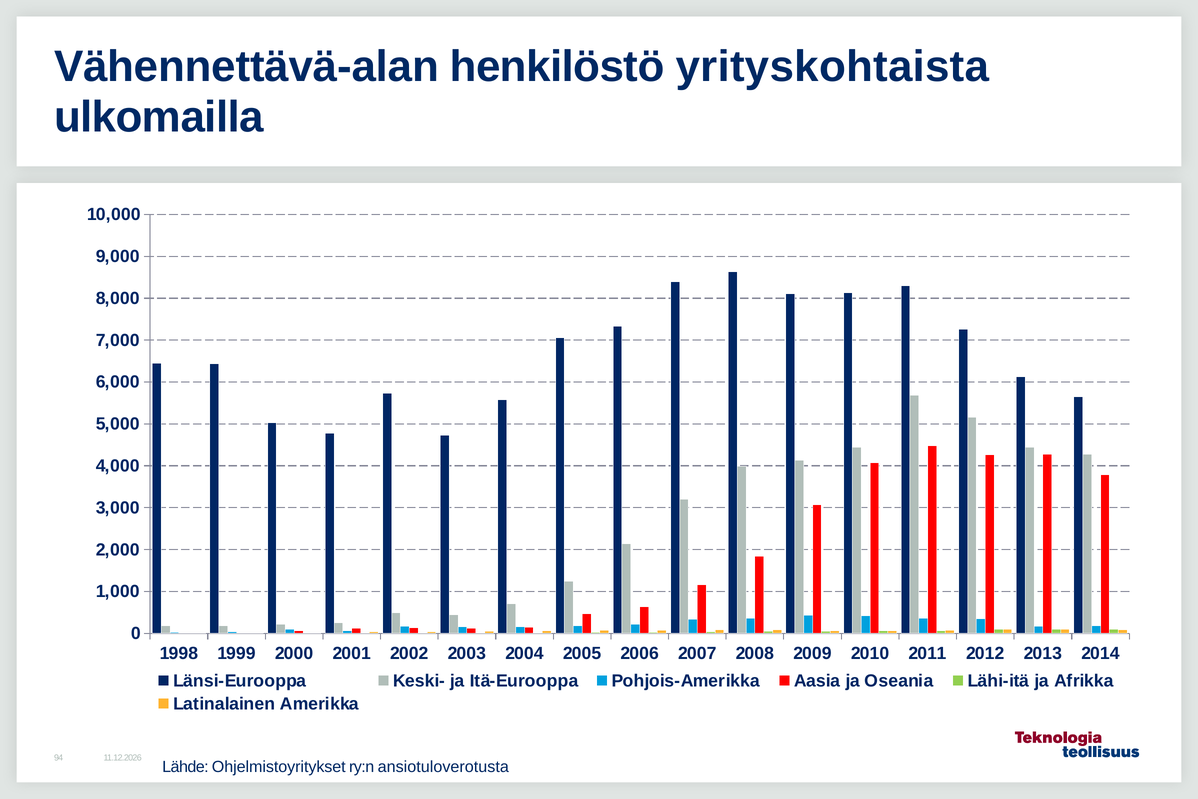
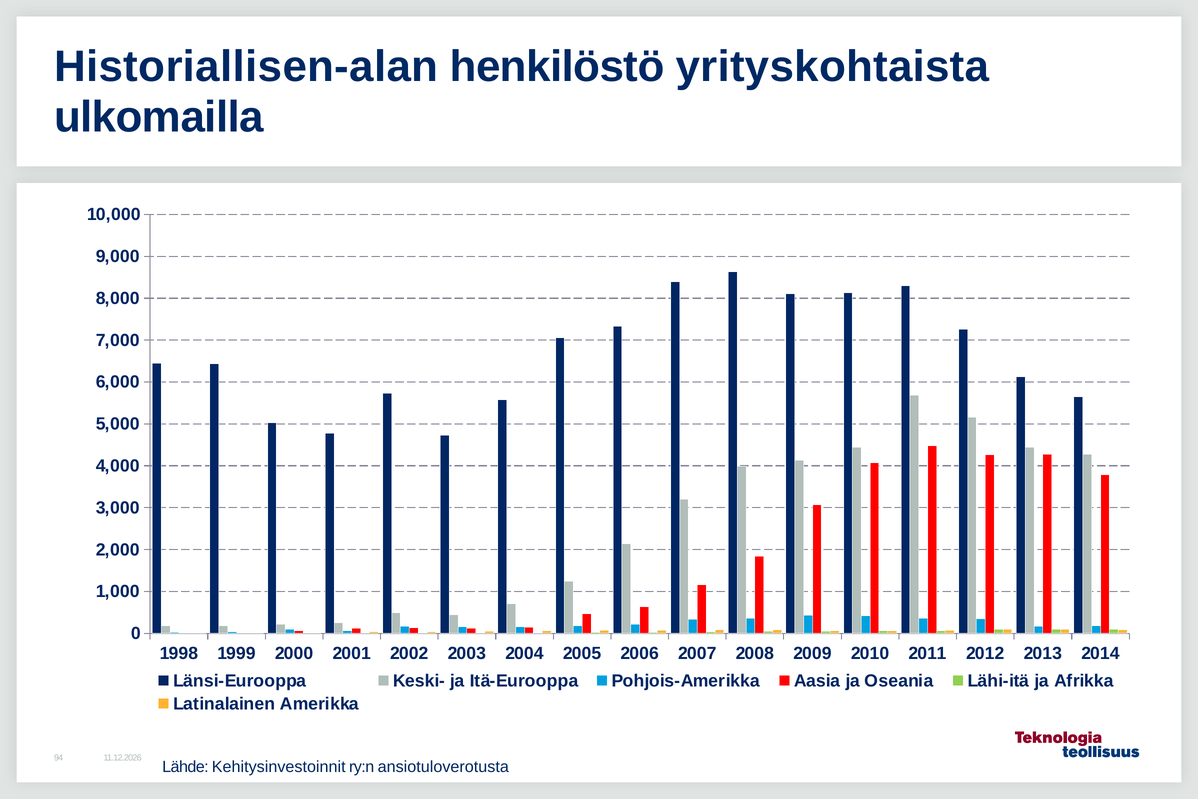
Vähennettävä-alan: Vähennettävä-alan -> Historiallisen-alan
Ohjelmistoyritykset: Ohjelmistoyritykset -> Kehitysinvestoinnit
